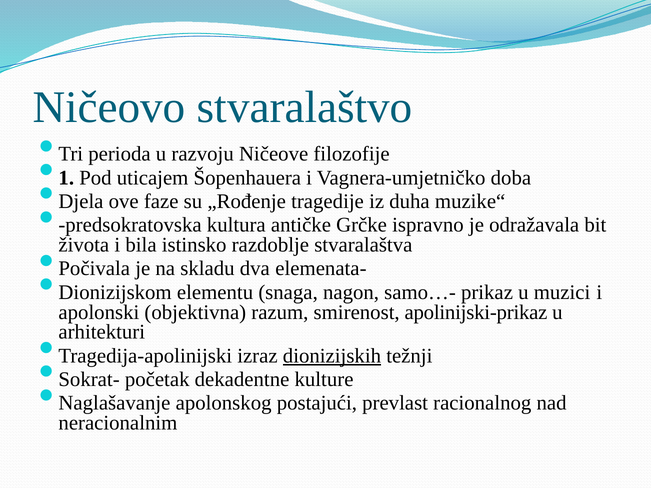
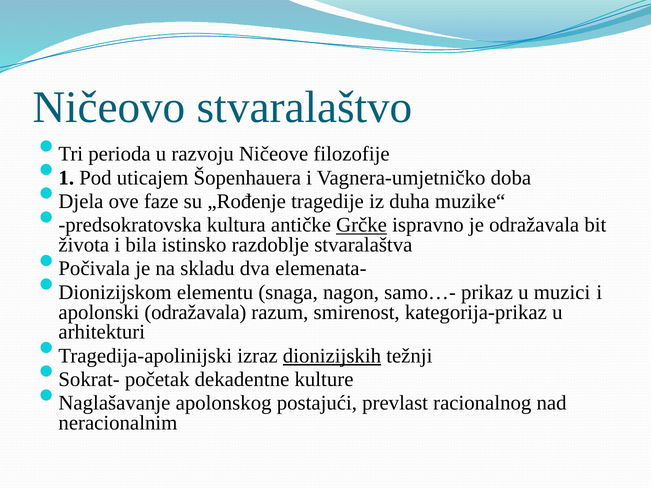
Grčke underline: none -> present
apolonski objektivna: objektivna -> odražavala
apolinijski-prikaz: apolinijski-prikaz -> kategorija-prikaz
